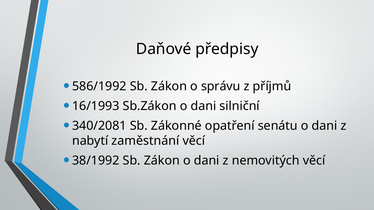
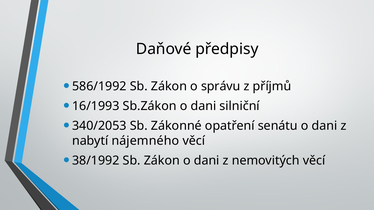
340/2081: 340/2081 -> 340/2053
zaměstnání: zaměstnání -> nájemného
